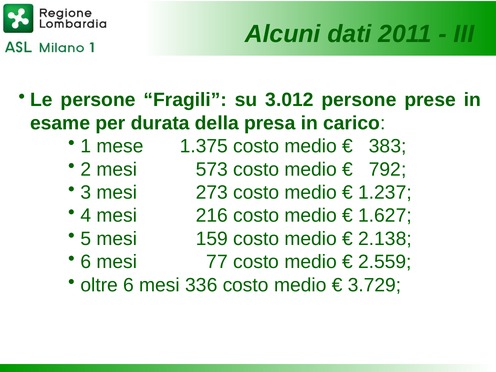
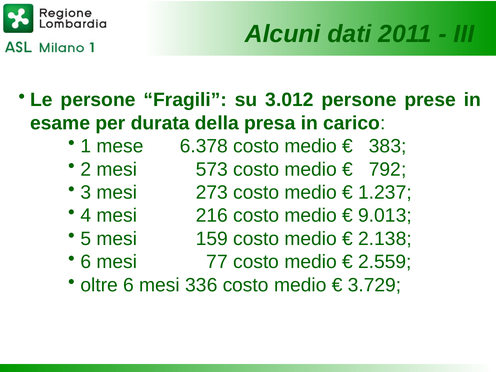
1.375: 1.375 -> 6.378
1.627: 1.627 -> 9.013
